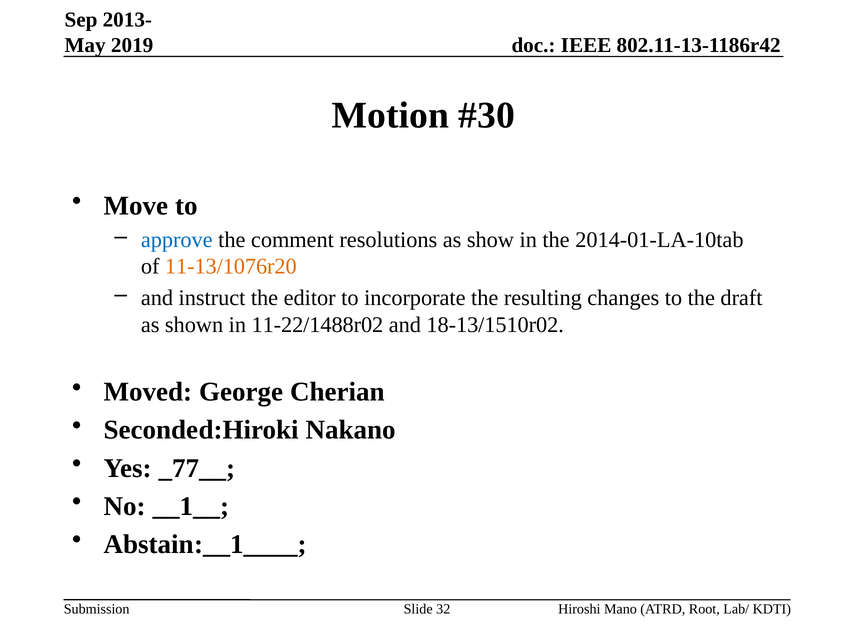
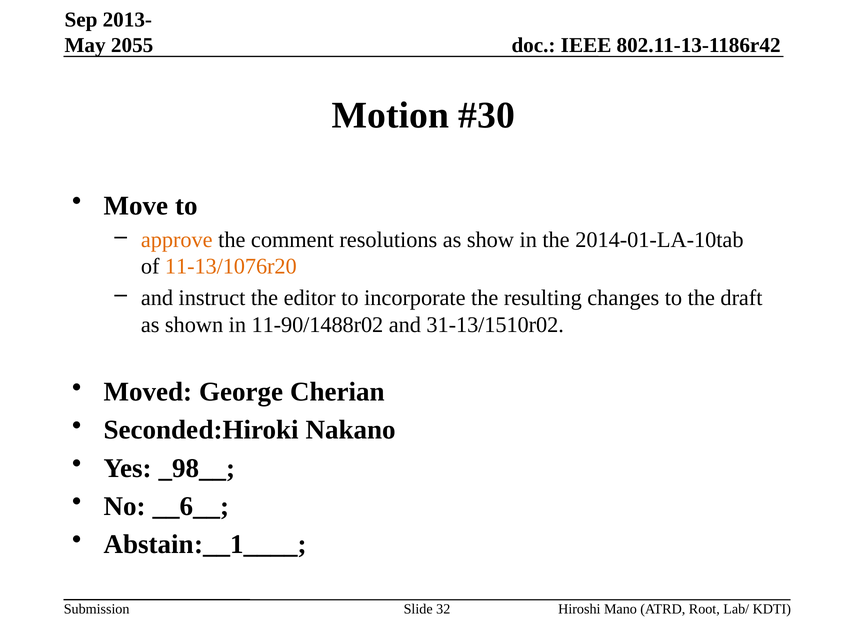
2019: 2019 -> 2055
approve colour: blue -> orange
11-22/1488r02: 11-22/1488r02 -> 11-90/1488r02
18-13/1510r02: 18-13/1510r02 -> 31-13/1510r02
_77__: _77__ -> _98__
__1__: __1__ -> __6__
